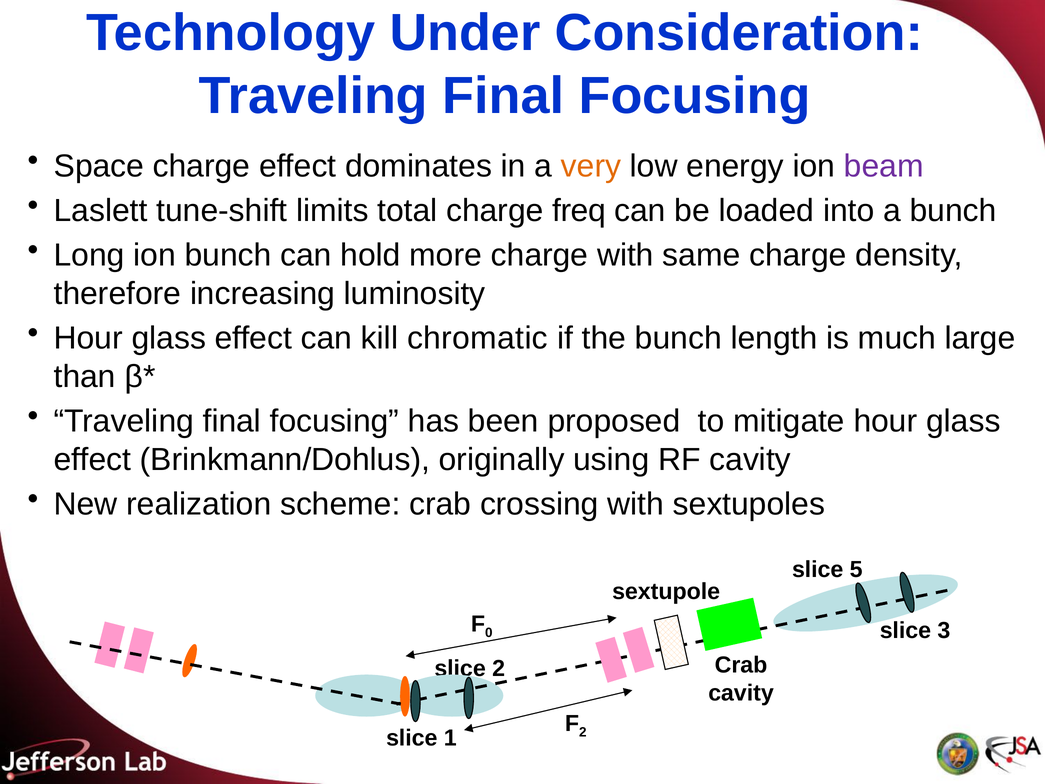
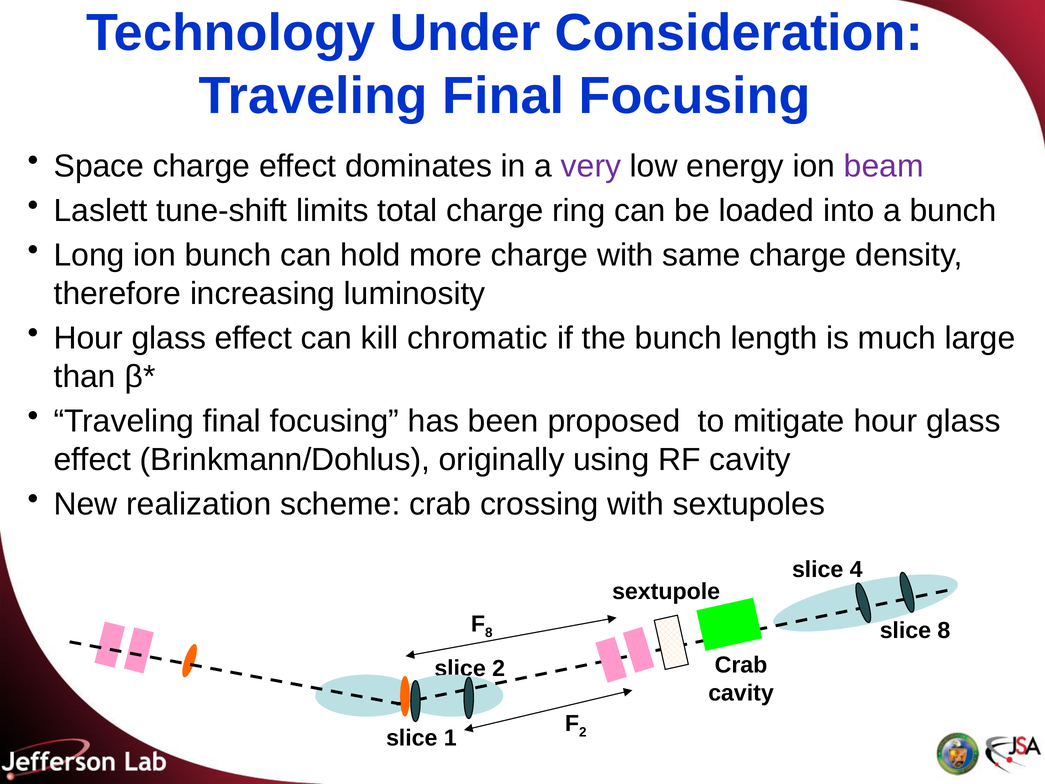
very colour: orange -> purple
freq: freq -> ring
5: 5 -> 4
0 at (489, 633): 0 -> 8
slice 3: 3 -> 8
